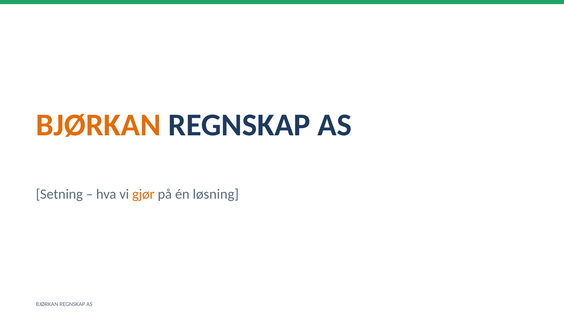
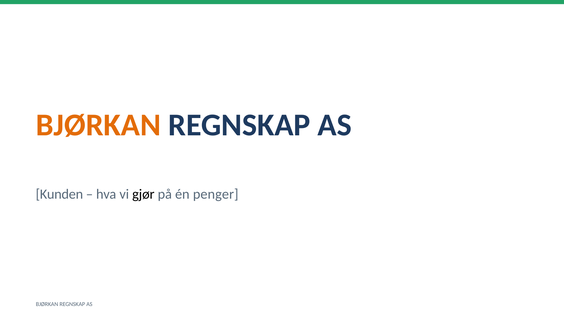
Setning: Setning -> Kunden
gjør colour: orange -> black
løsning: løsning -> penger
